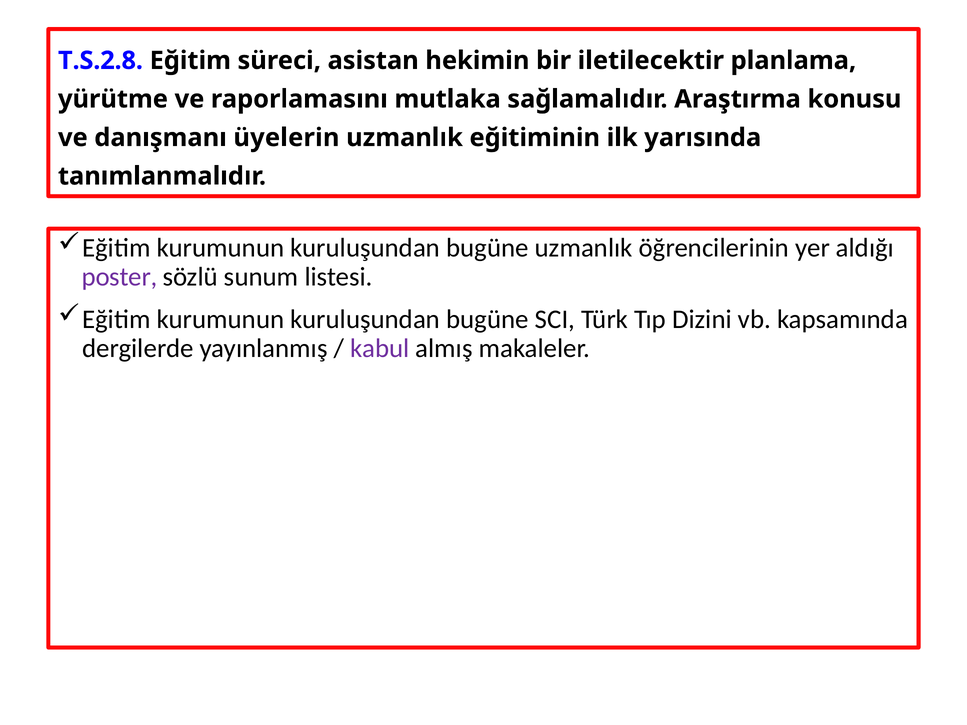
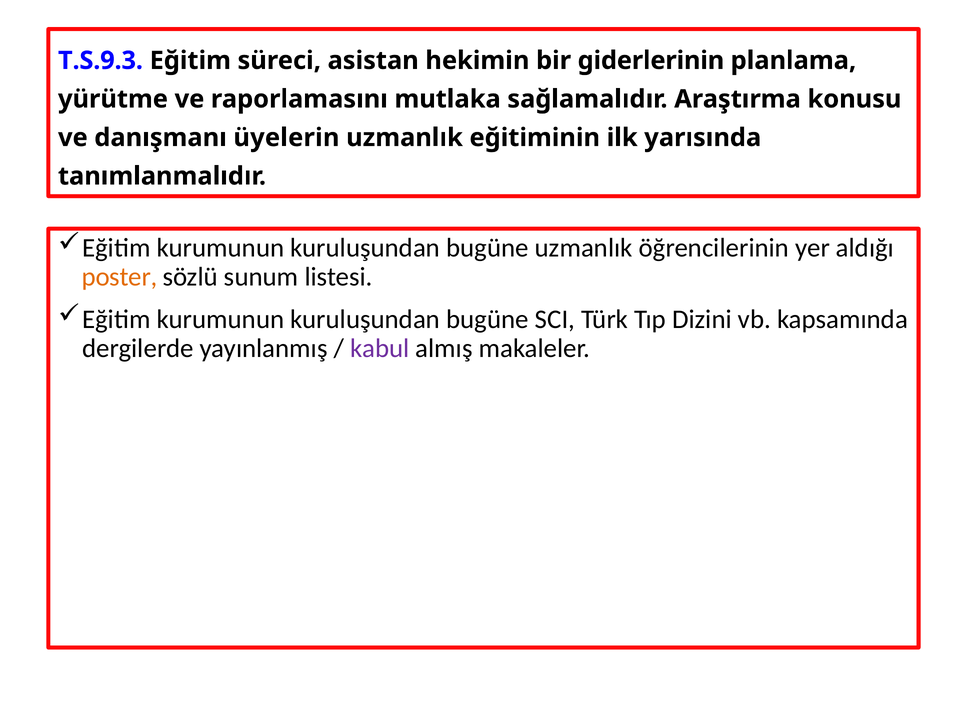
T.S.2.8: T.S.2.8 -> T.S.9.3
iletilecektir: iletilecektir -> giderlerinin
poster colour: purple -> orange
